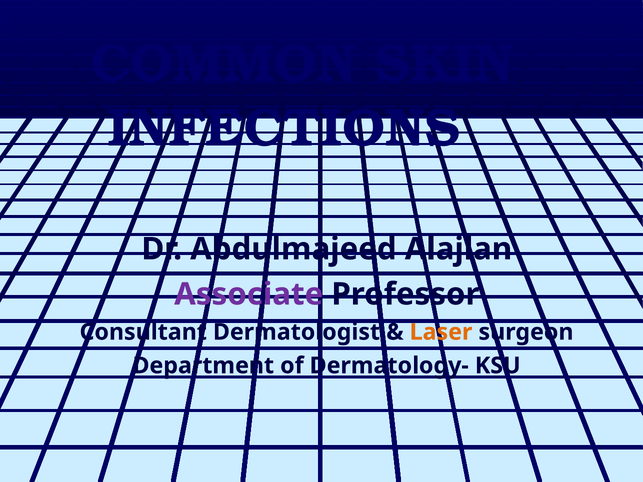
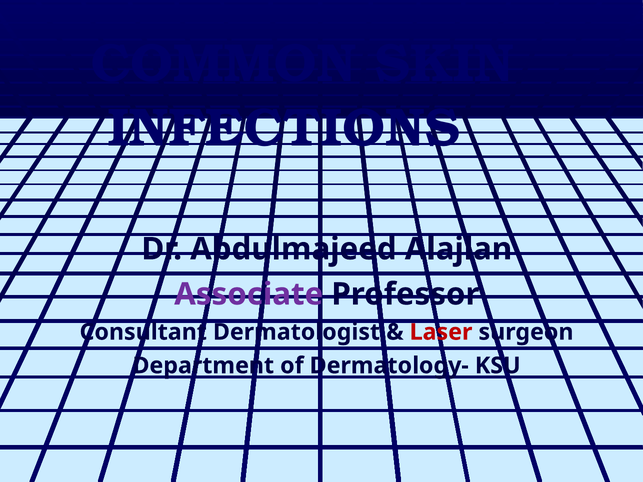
Laser colour: orange -> red
